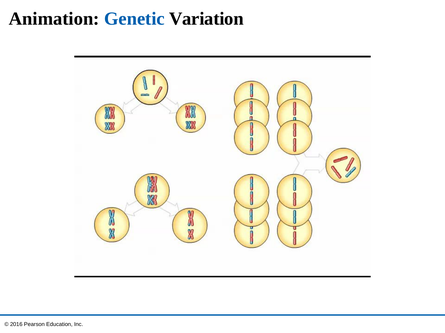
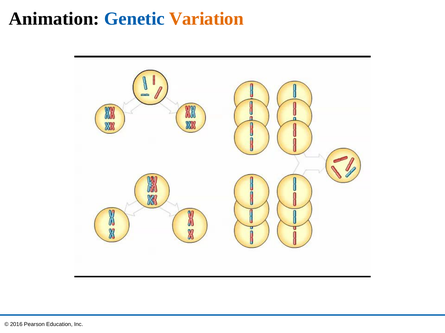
Variation colour: black -> orange
